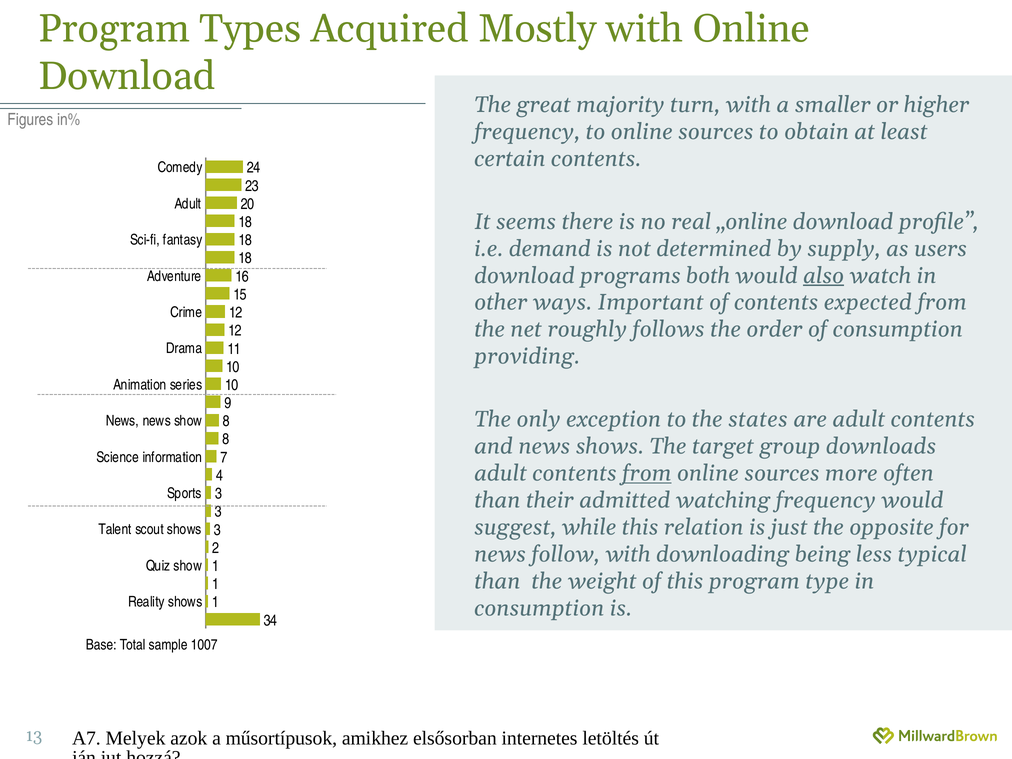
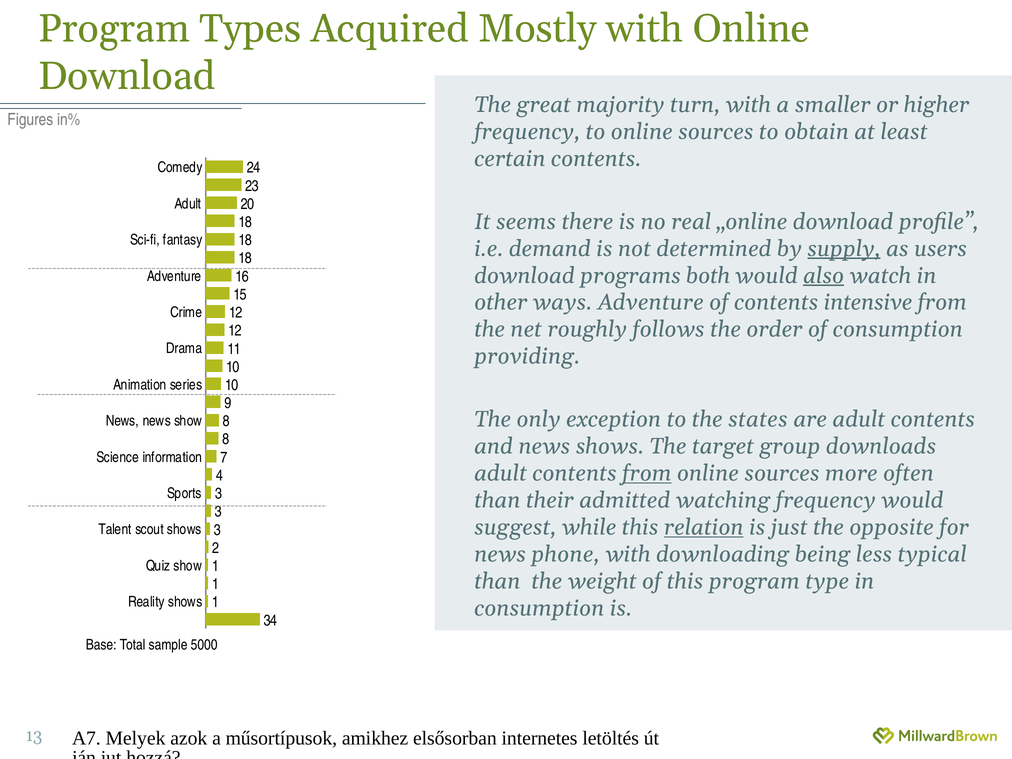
supply underline: none -> present
ways Important: Important -> Adventure
expected: expected -> intensive
relation underline: none -> present
follow: follow -> phone
1007: 1007 -> 5000
